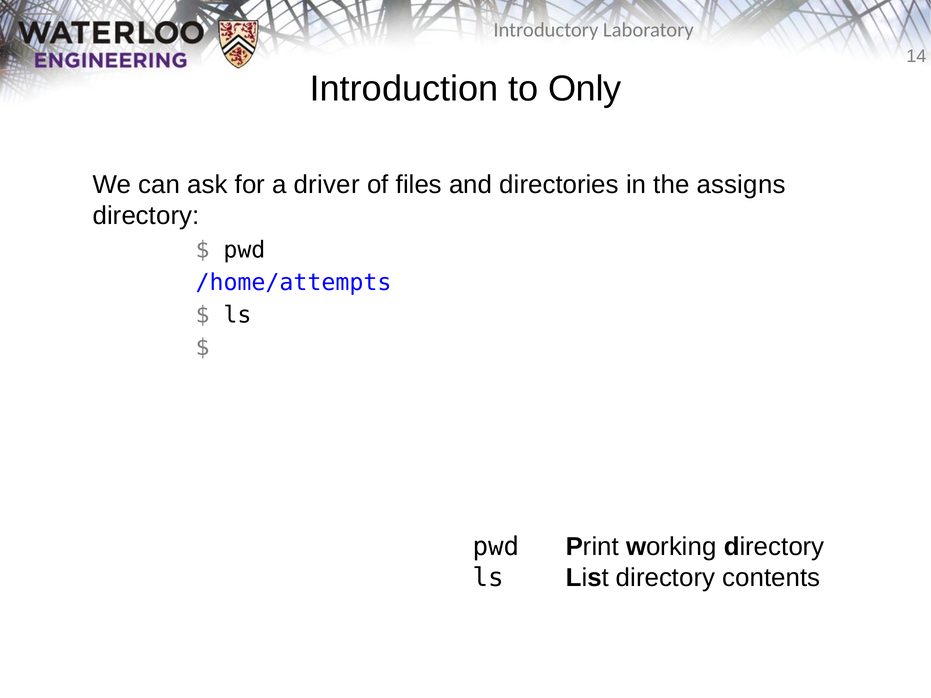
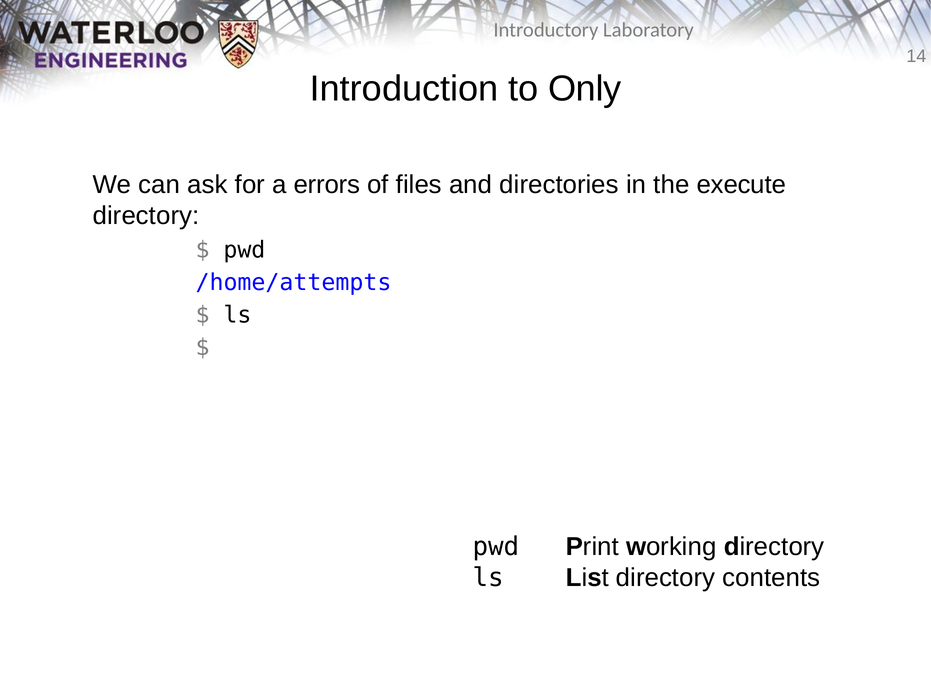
driver: driver -> errors
assigns: assigns -> execute
